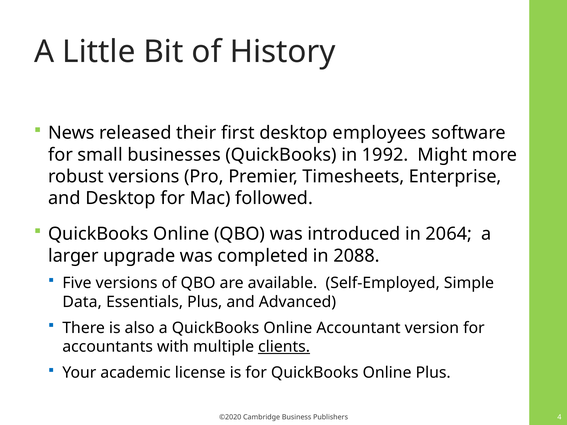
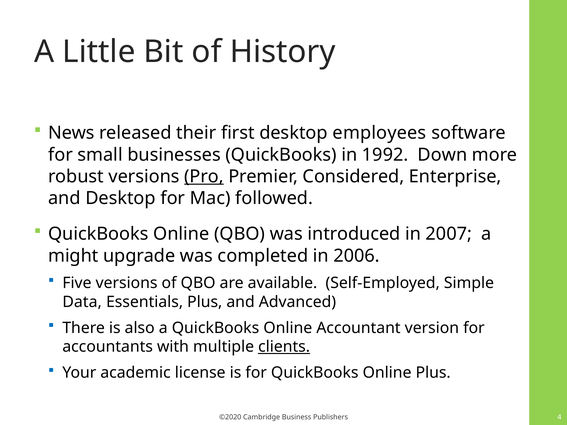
Might: Might -> Down
Pro underline: none -> present
Timesheets: Timesheets -> Considered
2064: 2064 -> 2007
larger: larger -> might
2088: 2088 -> 2006
